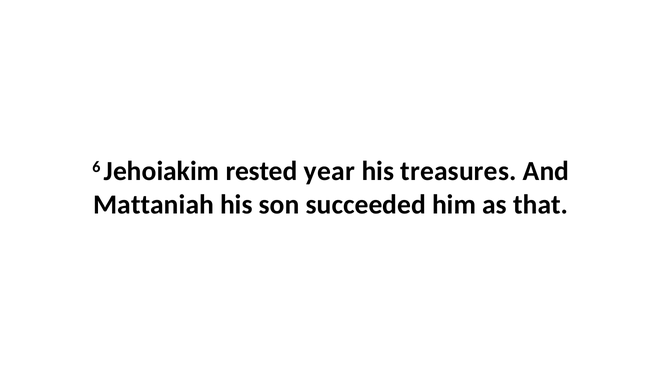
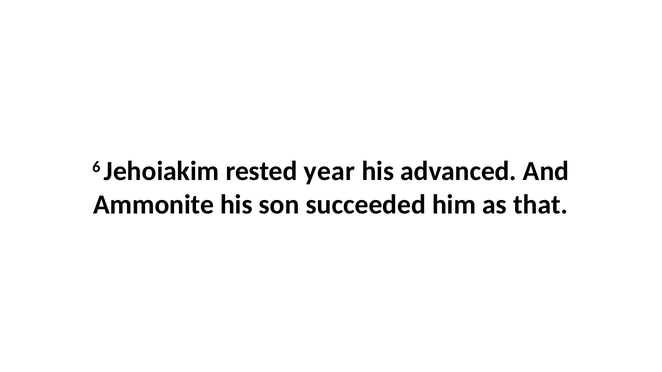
treasures: treasures -> advanced
Mattaniah: Mattaniah -> Ammonite
